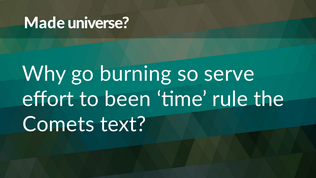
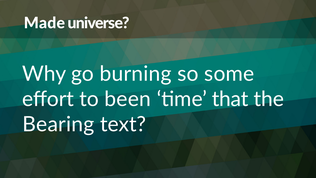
serve: serve -> some
rule: rule -> that
Comets: Comets -> Bearing
